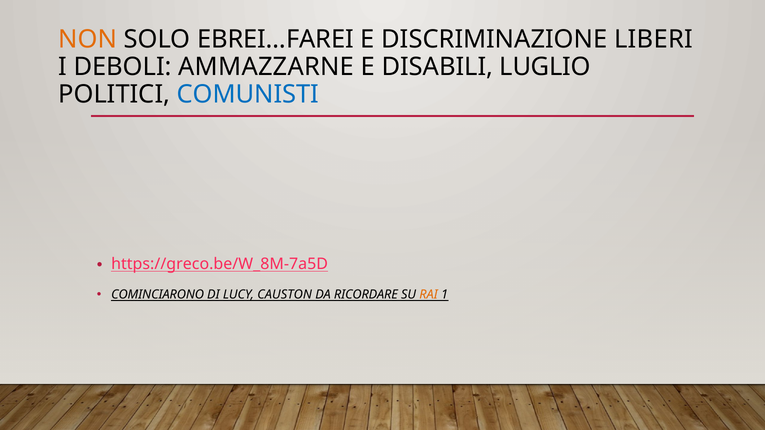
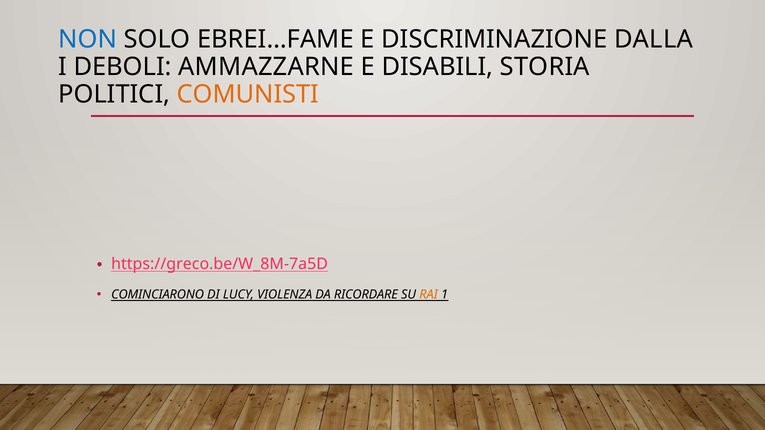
NON colour: orange -> blue
EBREI…FAREI: EBREI…FAREI -> EBREI…FAME
LIBERI: LIBERI -> DALLA
LUGLIO: LUGLIO -> STORIA
COMUNISTI colour: blue -> orange
CAUSTON: CAUSTON -> VIOLENZA
